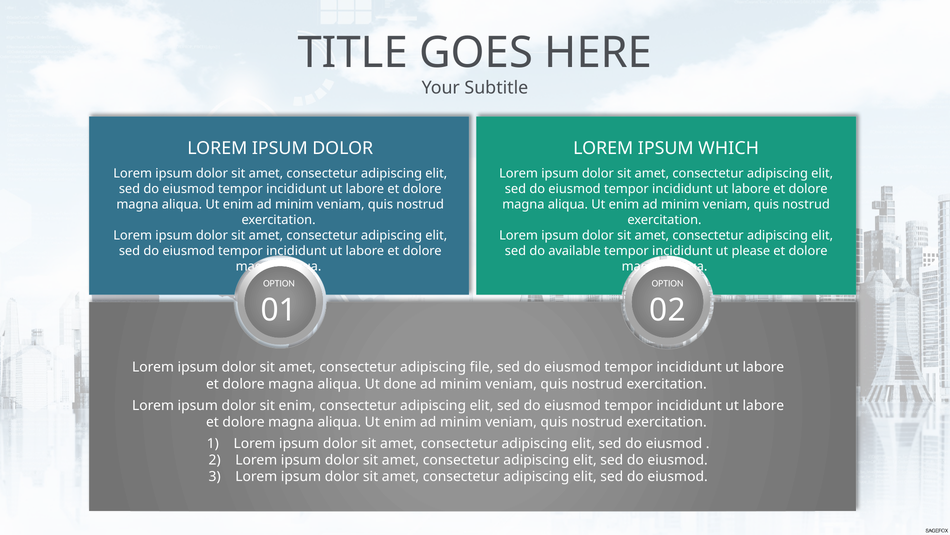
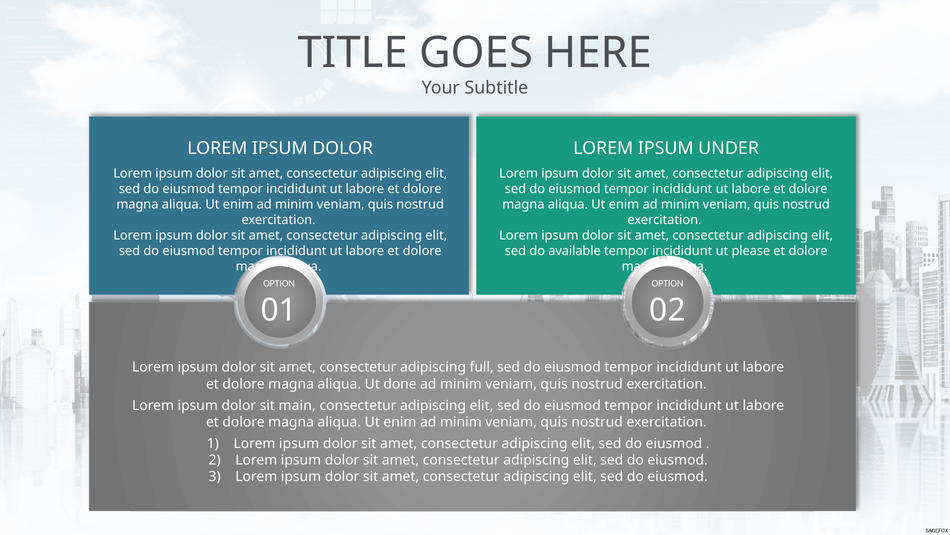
WHICH: WHICH -> UNDER
file: file -> full
sit enim: enim -> main
